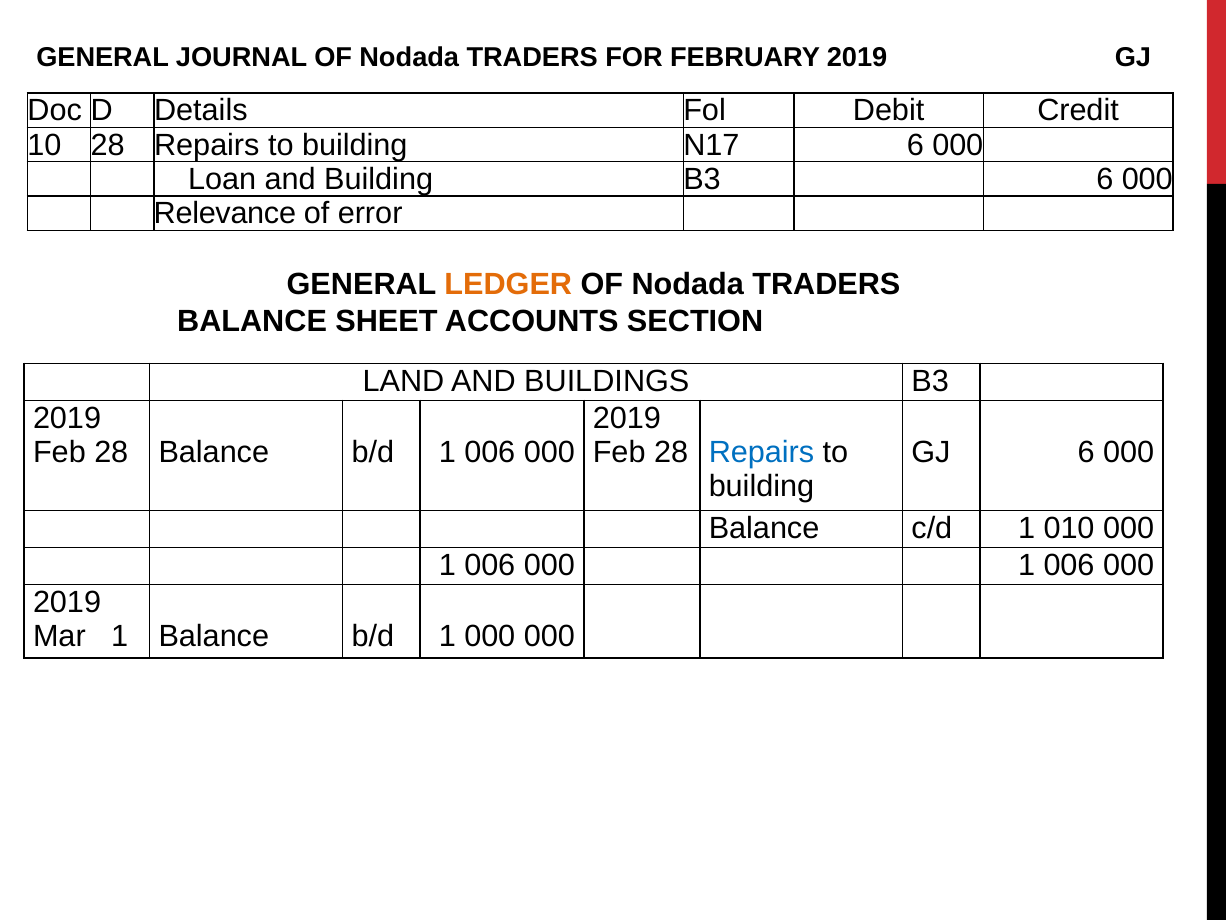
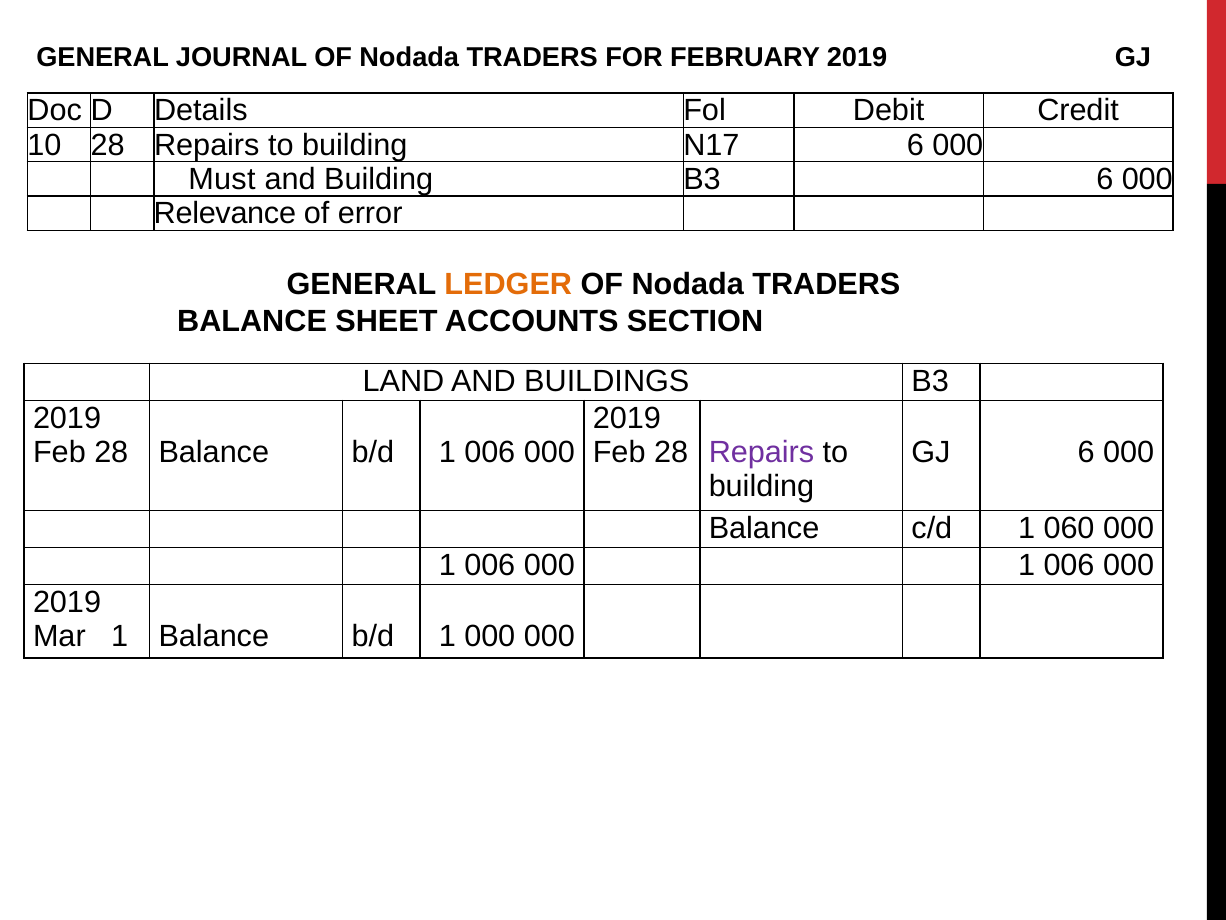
Loan: Loan -> Must
Repairs at (761, 452) colour: blue -> purple
010: 010 -> 060
